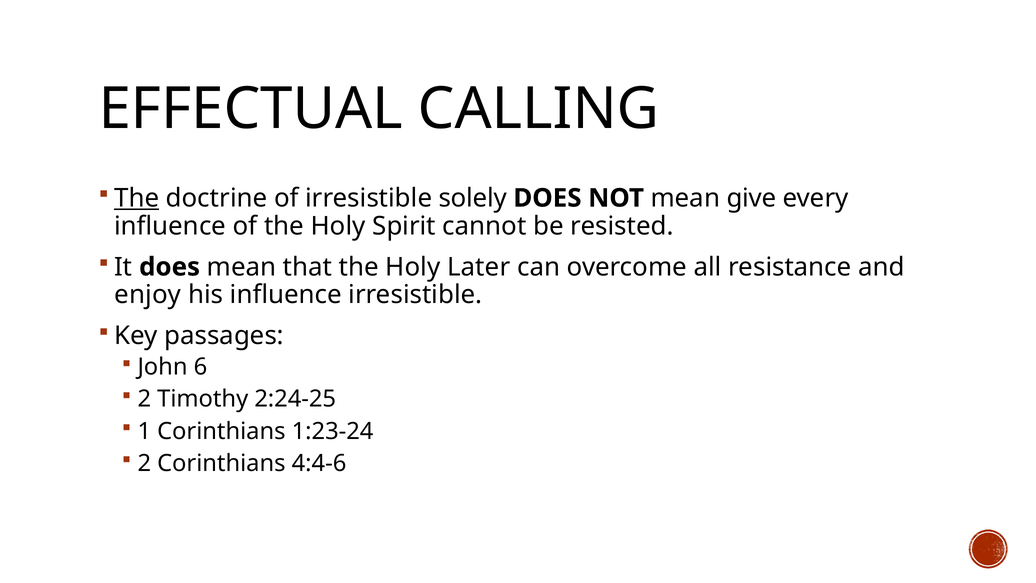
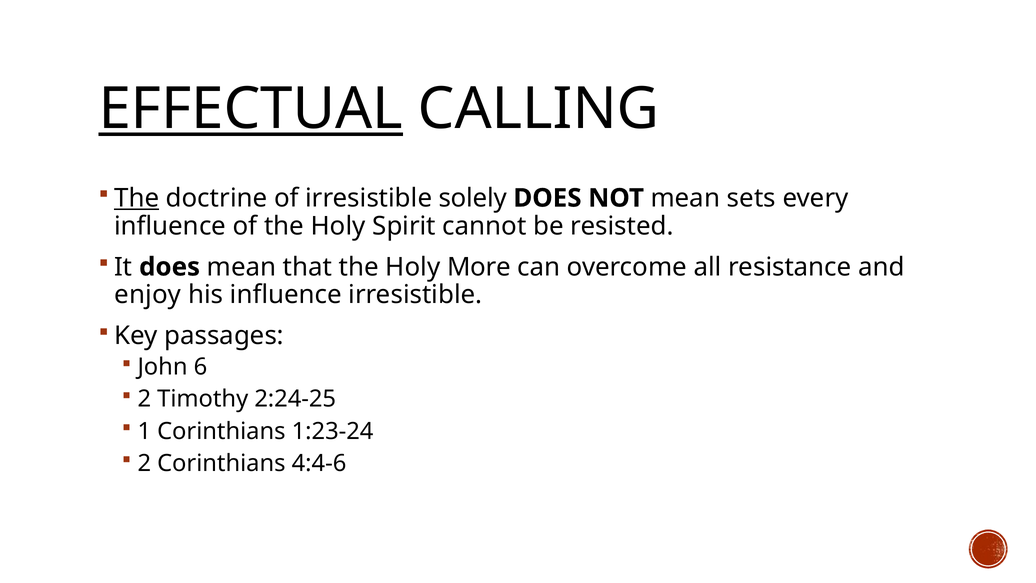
EFFECTUAL underline: none -> present
give: give -> sets
Later: Later -> More
